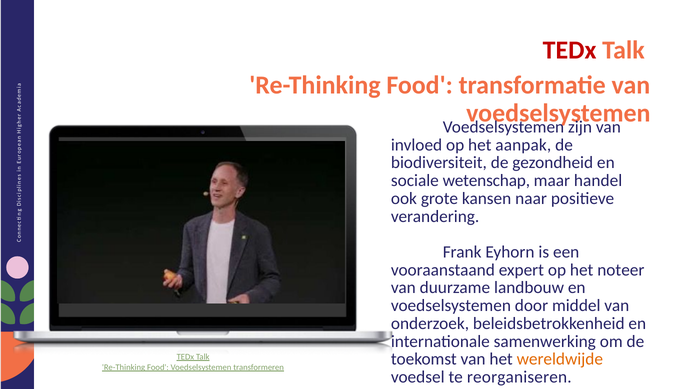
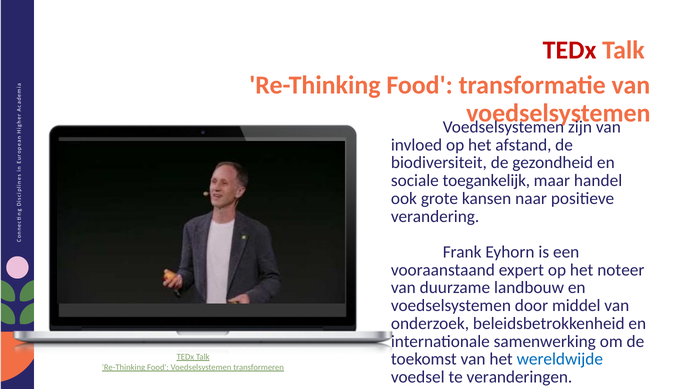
aanpak: aanpak -> afstand
wetenschap: wetenschap -> toegankelijk
wereldwijde colour: orange -> blue
reorganiseren: reorganiseren -> veranderingen
